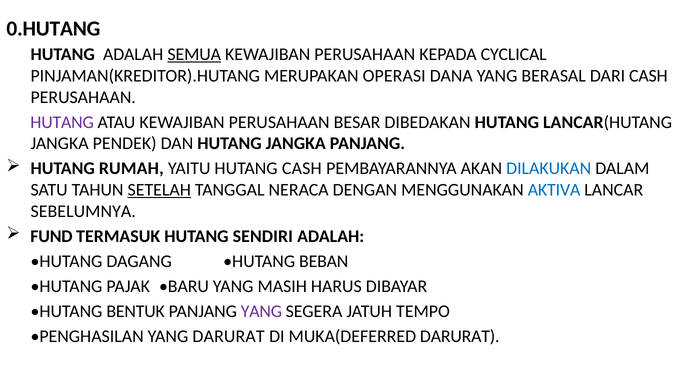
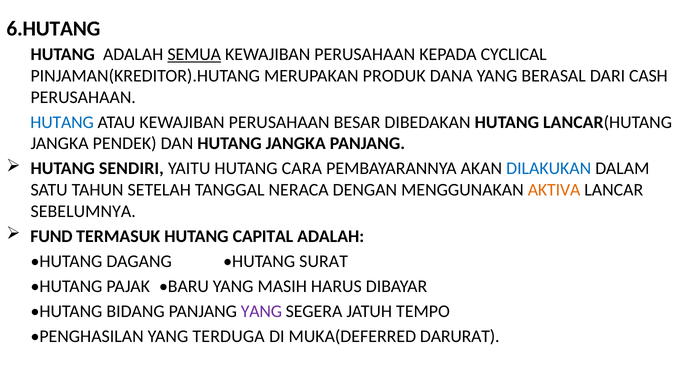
0.HUTANG: 0.HUTANG -> 6.HUTANG
OPERASI: OPERASI -> PRODUK
HUTANG at (62, 122) colour: purple -> blue
RUMAH: RUMAH -> SENDIRI
HUTANG CASH: CASH -> CARA
SETELAH underline: present -> none
AKTIVA colour: blue -> orange
SENDIRI: SENDIRI -> CAPITAL
BEBAN: BEBAN -> SURAT
BENTUK: BENTUK -> BIDANG
YANG DARURAT: DARURAT -> TERDUGA
